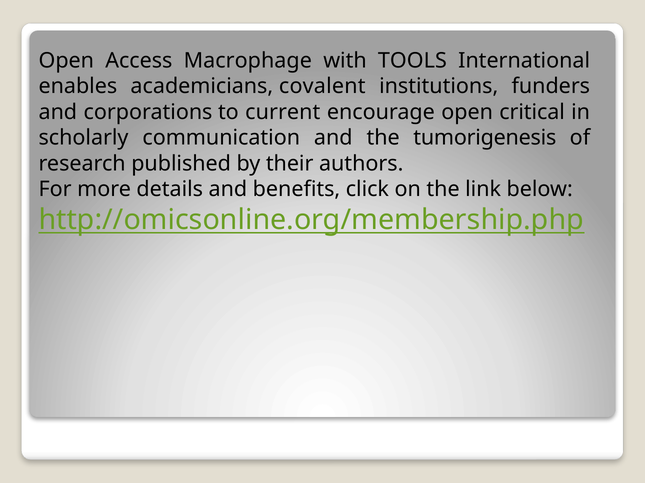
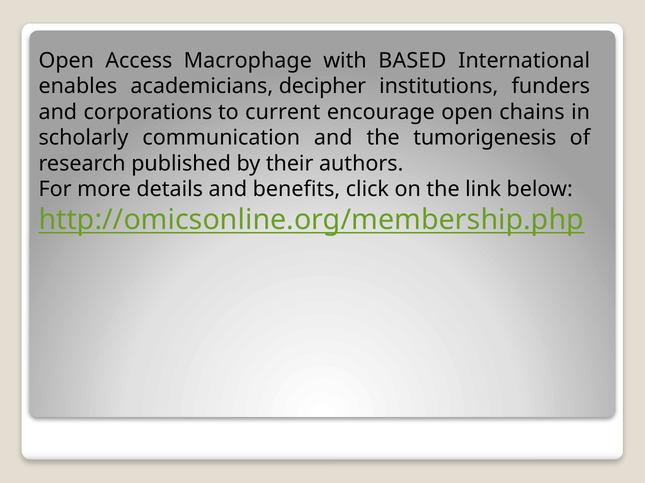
TOOLS: TOOLS -> BASED
covalent: covalent -> decipher
critical: critical -> chains
